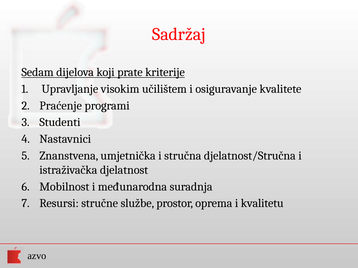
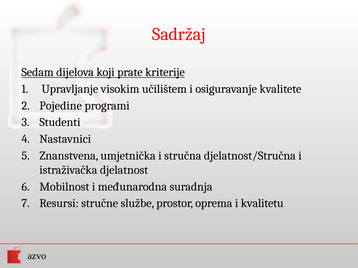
Praćenje: Praćenje -> Pojedine
